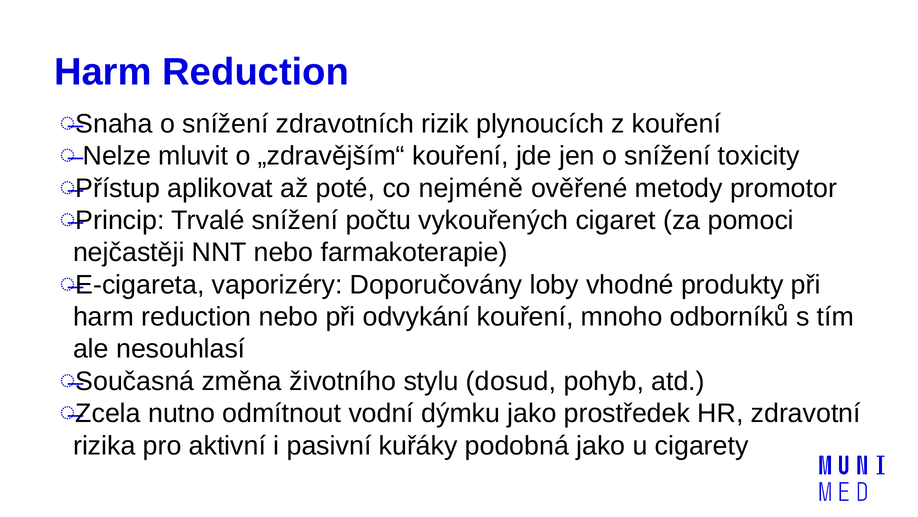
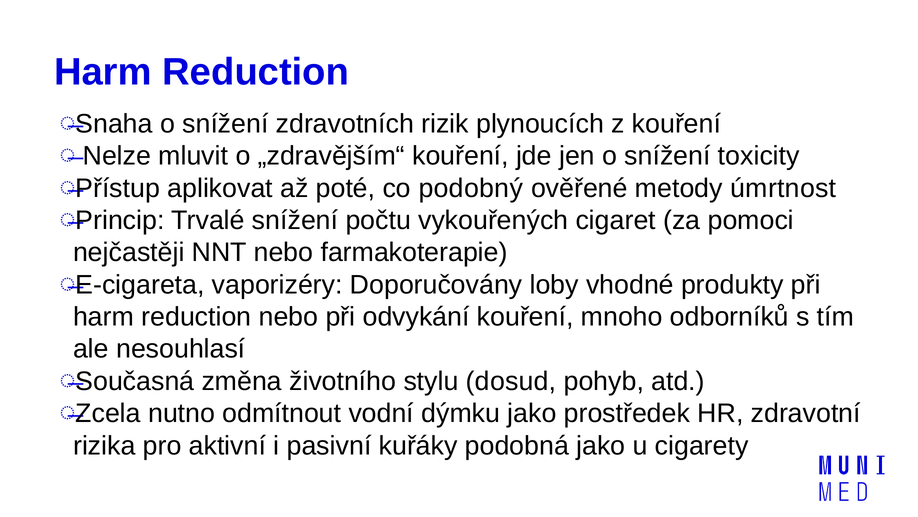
nejméně: nejméně -> podobný
promotor: promotor -> úmrtnost
